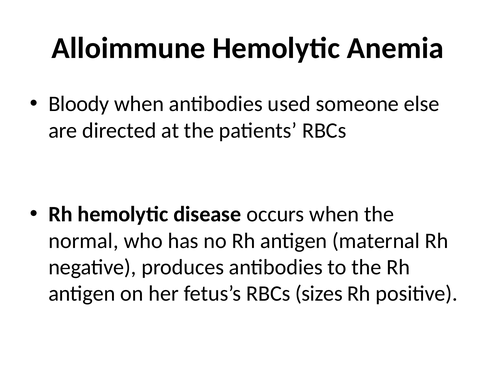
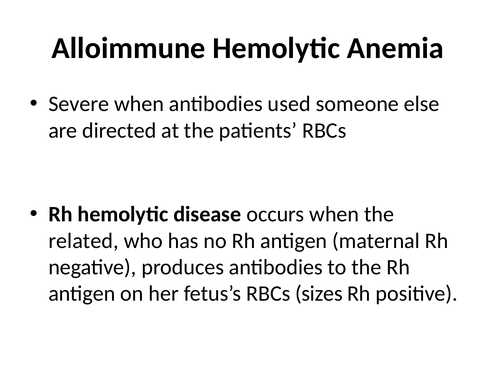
Bloody: Bloody -> Severe
normal: normal -> related
